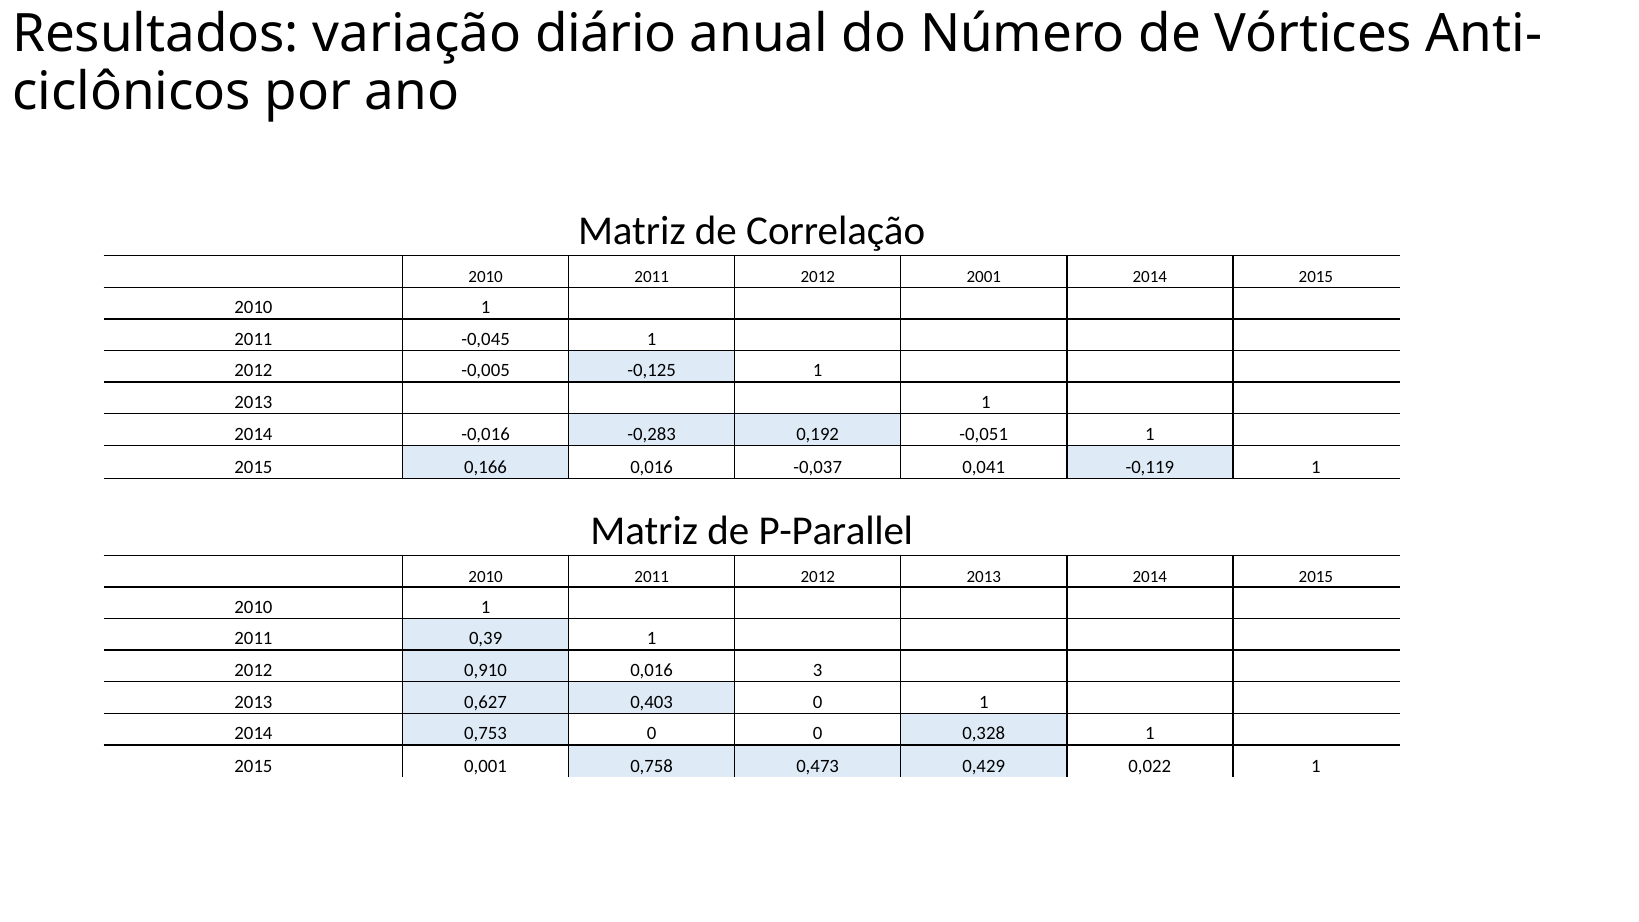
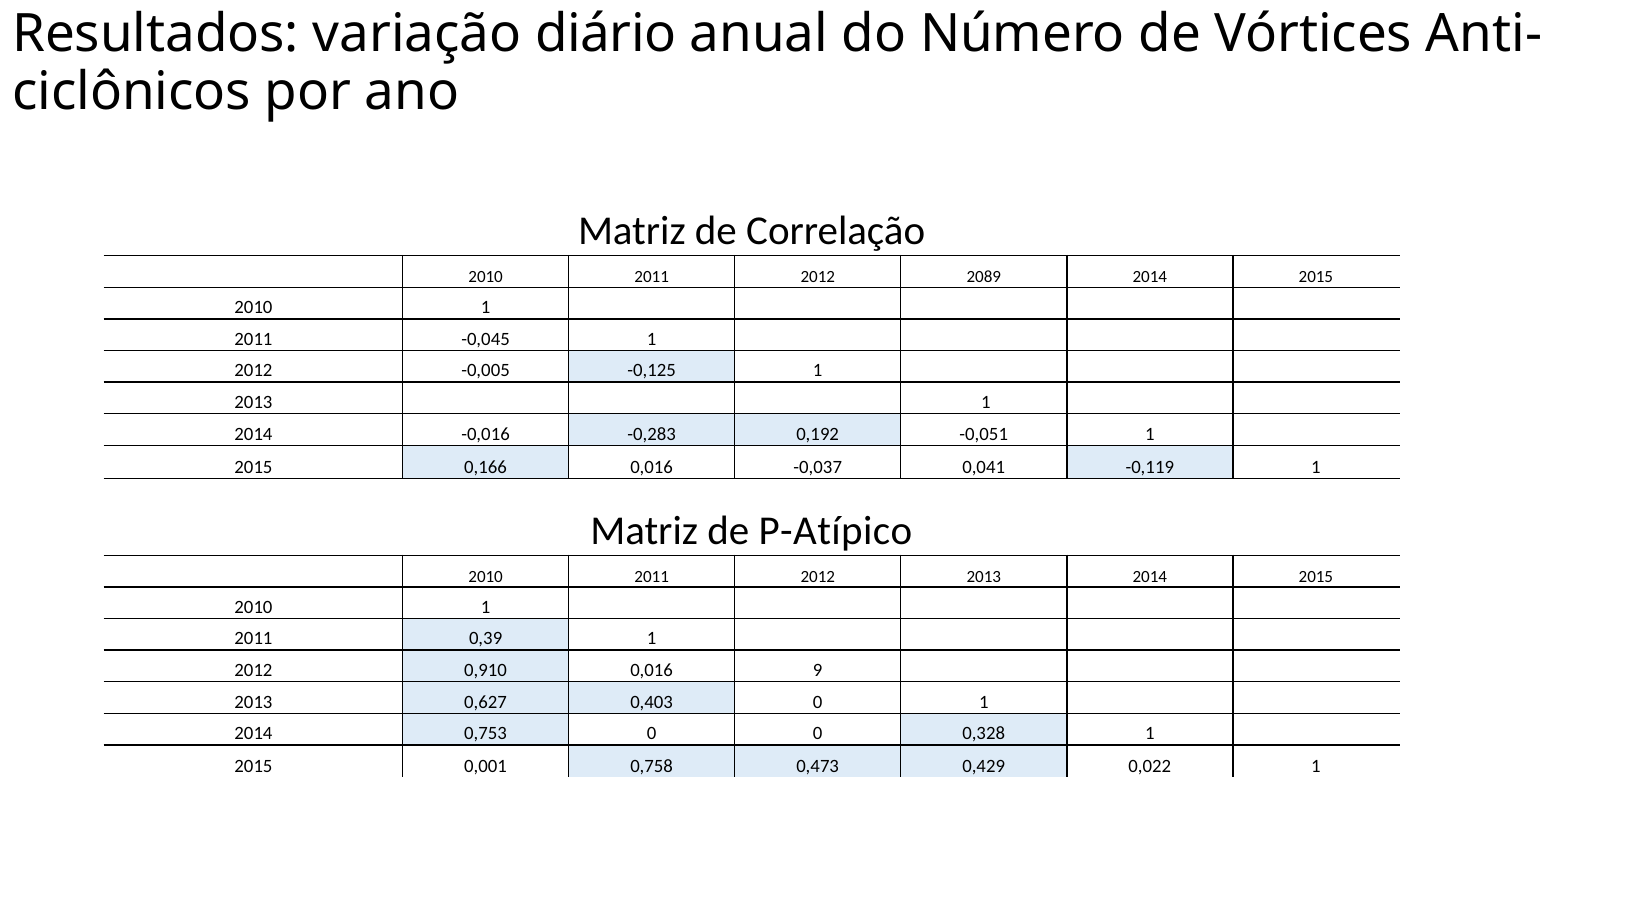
2001: 2001 -> 2089
P-Parallel: P-Parallel -> P-Atípico
3: 3 -> 9
